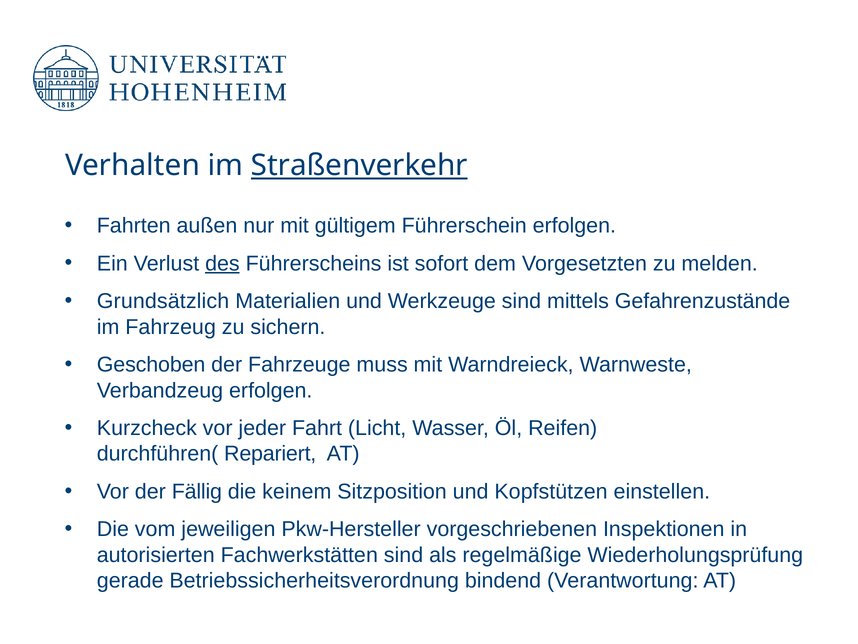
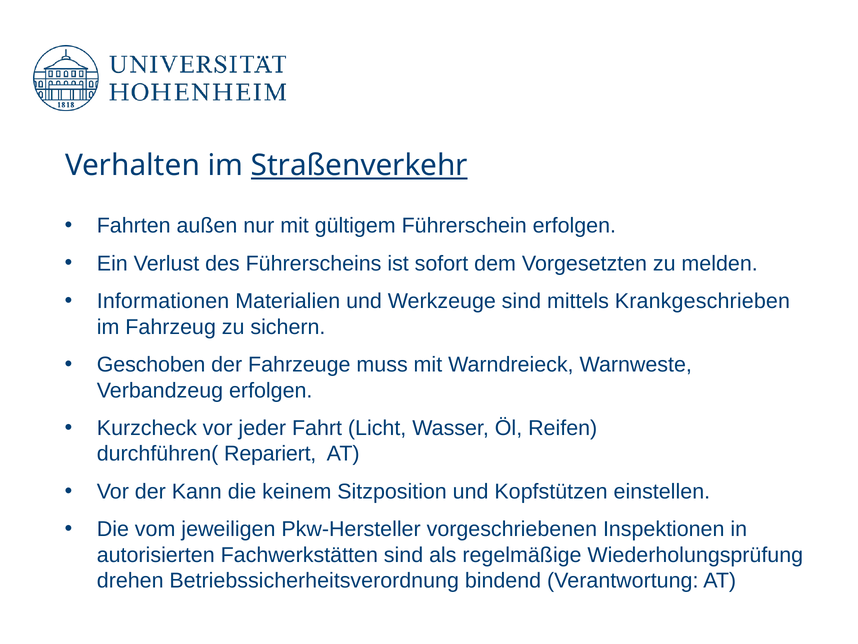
des underline: present -> none
Grundsätzlich: Grundsätzlich -> Informationen
Gefahrenzustände: Gefahrenzustände -> Krankgeschrieben
Fällig: Fällig -> Kann
gerade: gerade -> drehen
